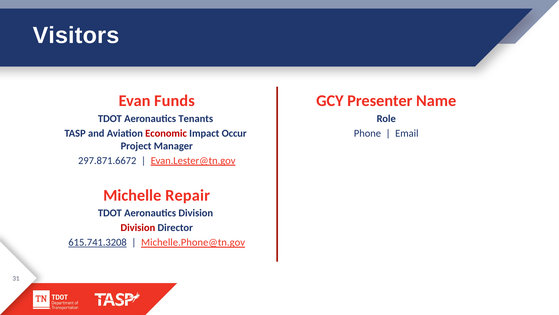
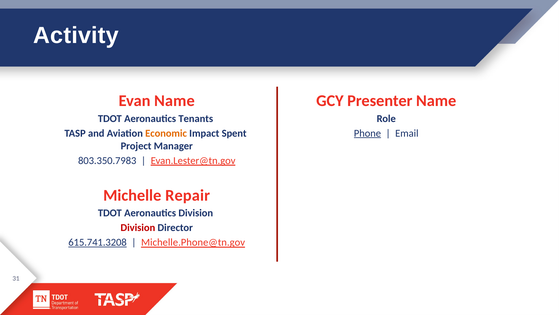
Visitors: Visitors -> Activity
Evan Funds: Funds -> Name
Economic colour: red -> orange
Occur: Occur -> Spent
Phone underline: none -> present
297.871.6672: 297.871.6672 -> 803.350.7983
